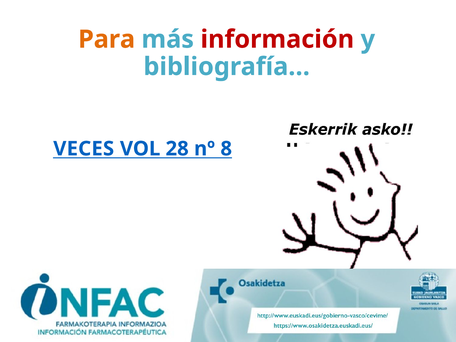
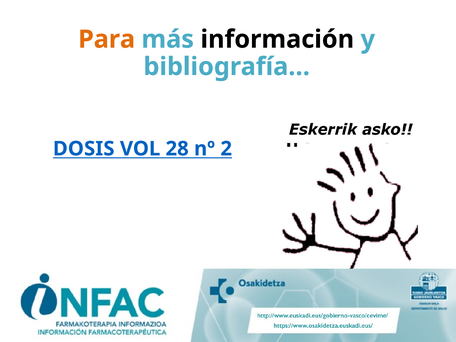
información colour: red -> black
VECES: VECES -> DOSIS
8: 8 -> 2
